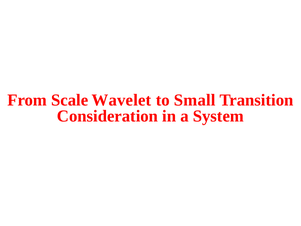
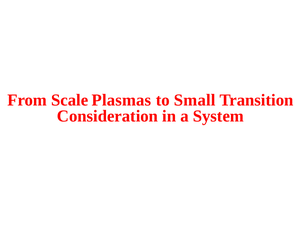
Wavelet: Wavelet -> Plasmas
